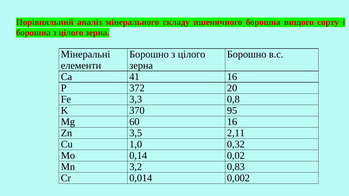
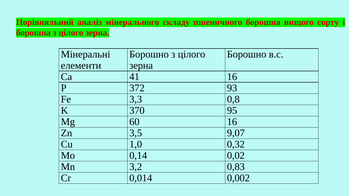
20: 20 -> 93
2,11: 2,11 -> 9,07
